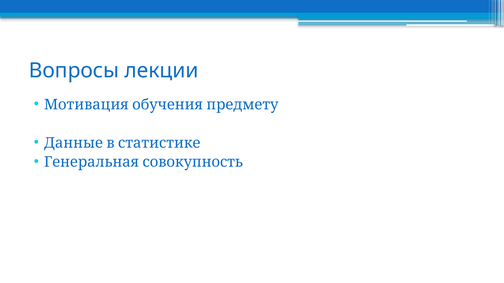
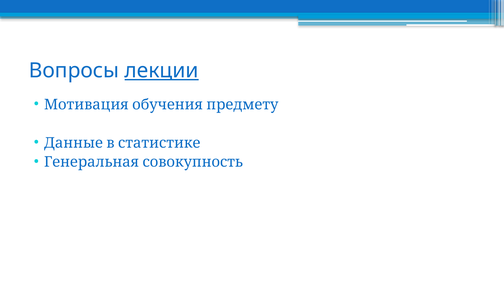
лекции underline: none -> present
